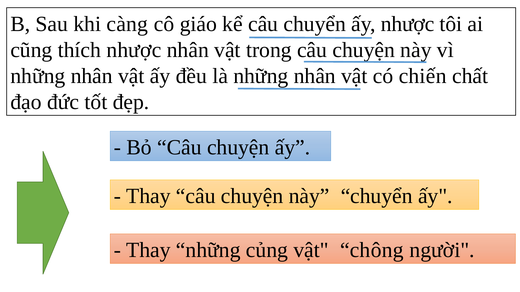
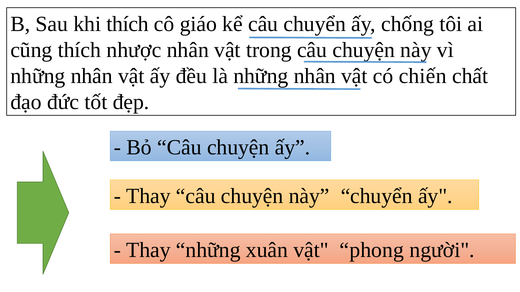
khi càng: càng -> thích
ấy nhược: nhược -> chống
củng: củng -> xuân
chông: chông -> phong
